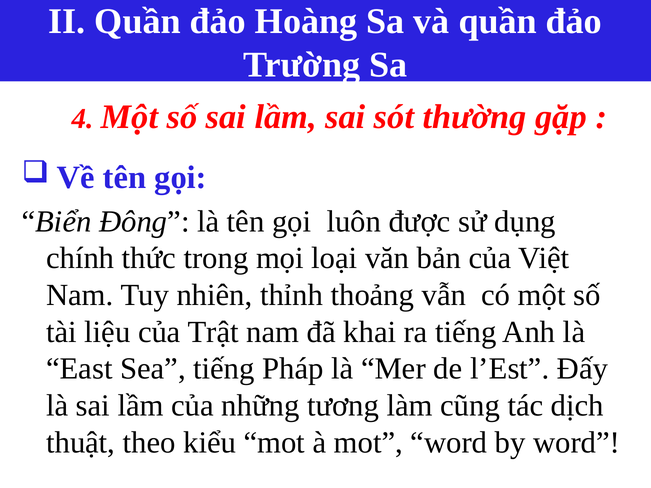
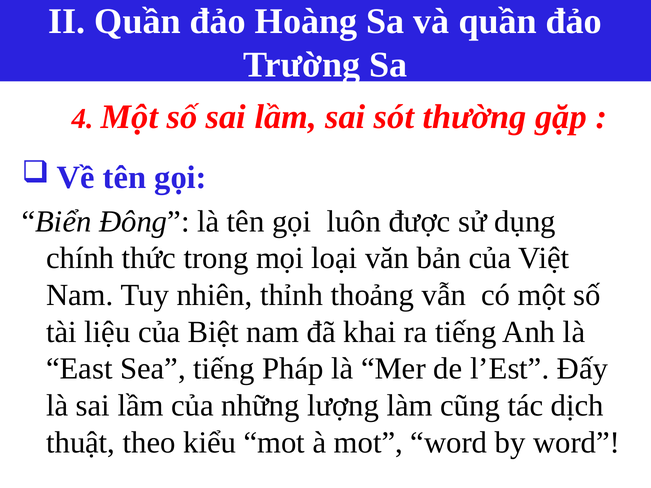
Trật: Trật -> Biệt
tương: tương -> lượng
